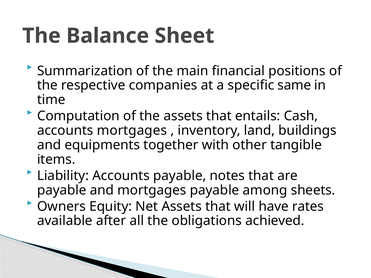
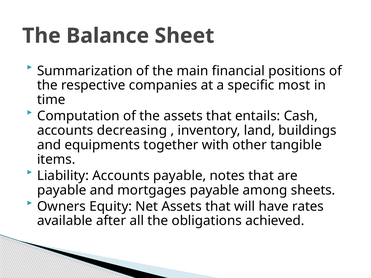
same: same -> most
accounts mortgages: mortgages -> decreasing
